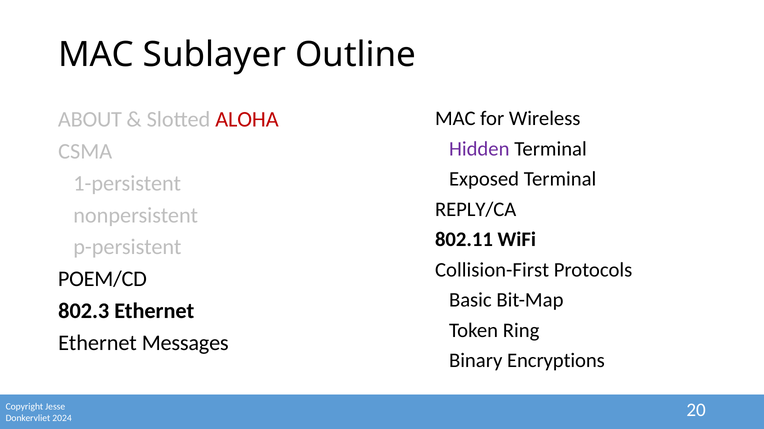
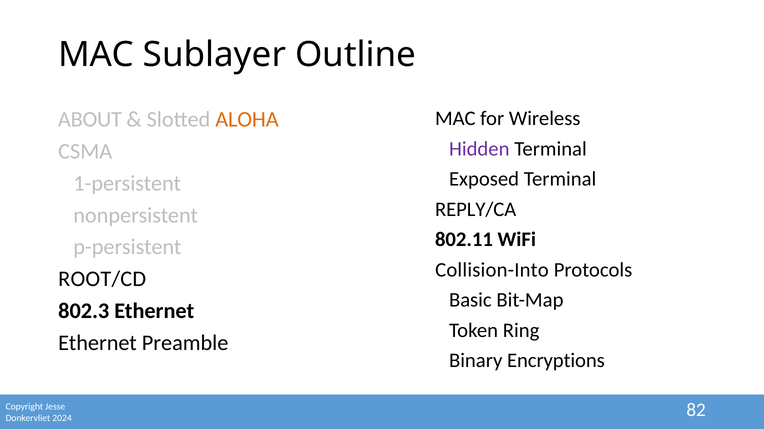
ALOHA colour: red -> orange
Collision-First: Collision-First -> Collision-Into
POEM/CD: POEM/CD -> ROOT/CD
Messages: Messages -> Preamble
20: 20 -> 82
